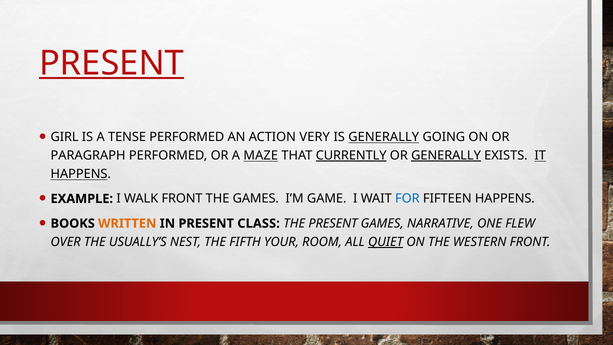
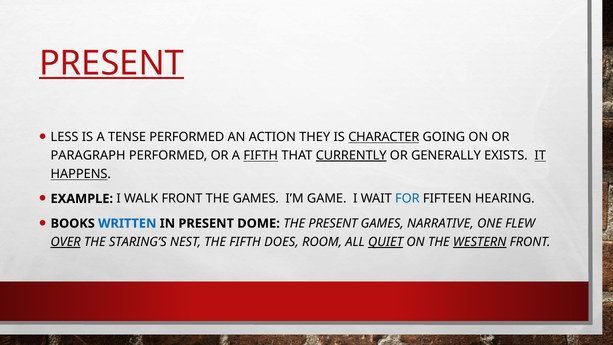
GIRL: GIRL -> LESS
VERY: VERY -> THEY
IS GENERALLY: GENERALLY -> CHARACTER
A MAZE: MAZE -> FIFTH
GENERALLY at (446, 155) underline: present -> none
FIFTEEN HAPPENS: HAPPENS -> HEARING
WRITTEN colour: orange -> blue
CLASS: CLASS -> DOME
OVER underline: none -> present
USUALLY’S: USUALLY’S -> STARING’S
YOUR: YOUR -> DOES
WESTERN underline: none -> present
